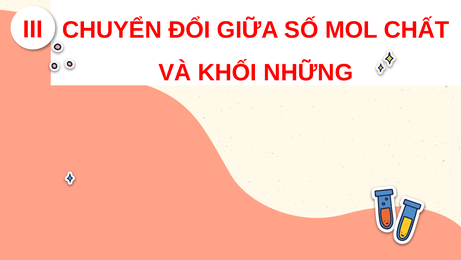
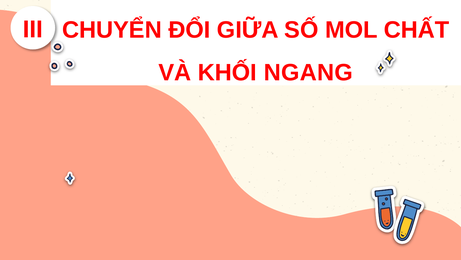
NHỮNG: NHỮNG -> NGANG
